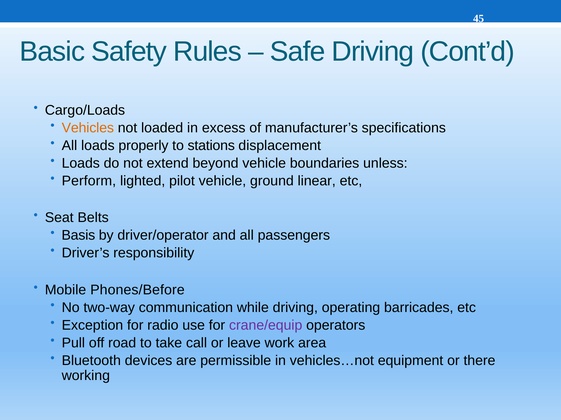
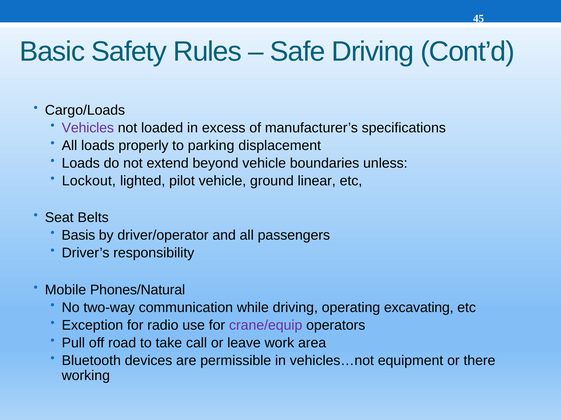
Vehicles colour: orange -> purple
stations: stations -> parking
Perform: Perform -> Lockout
Phones/Before: Phones/Before -> Phones/Natural
barricades: barricades -> excavating
